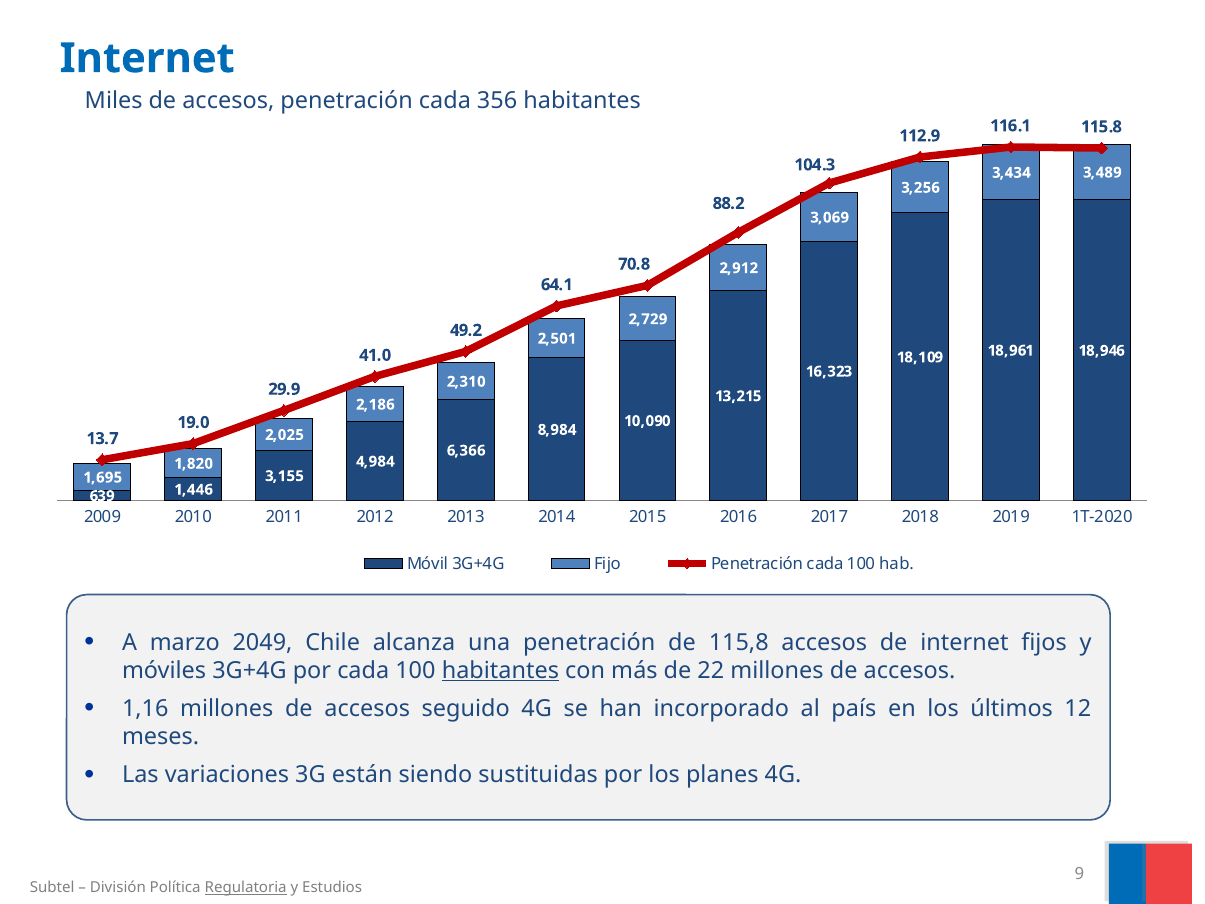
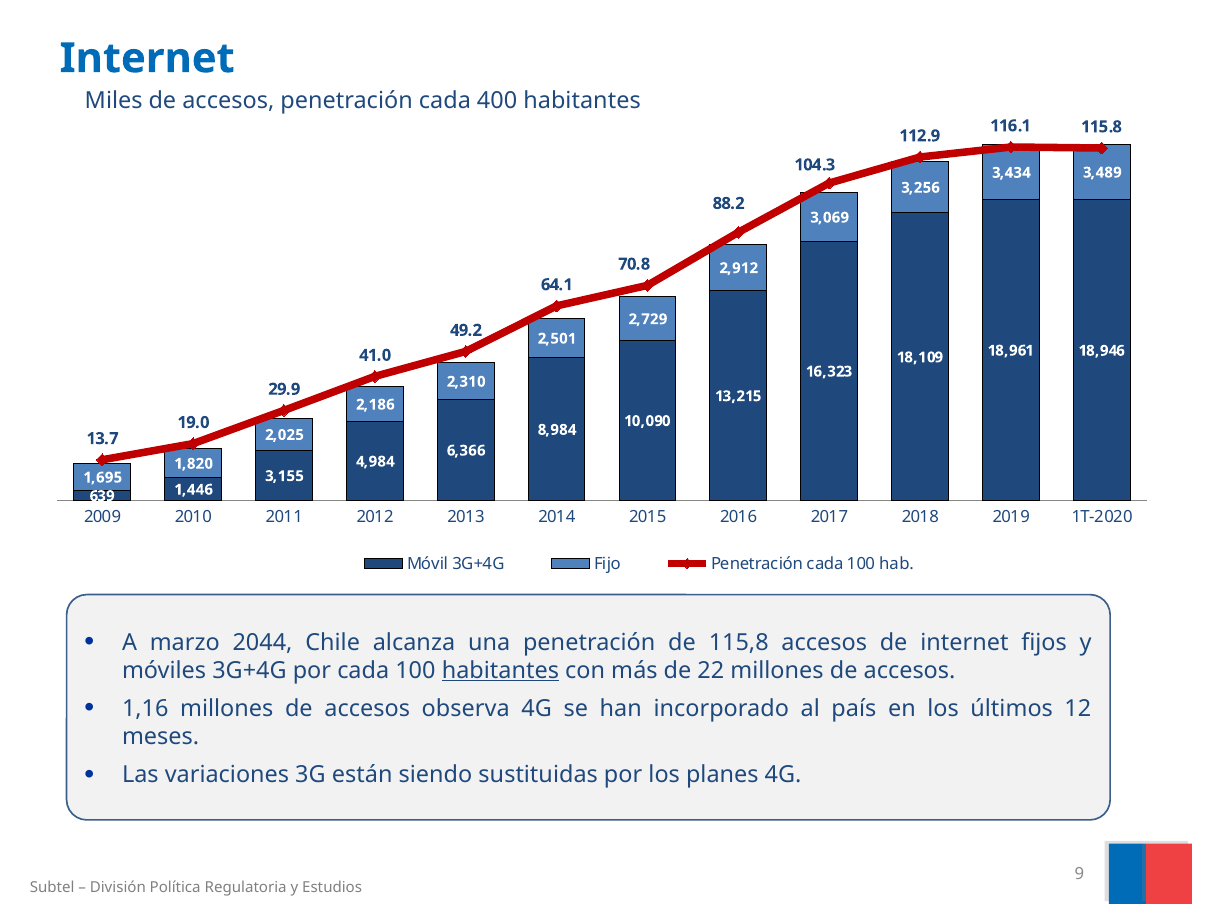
356: 356 -> 400
2049: 2049 -> 2044
seguido: seguido -> observa
Regulatoria underline: present -> none
